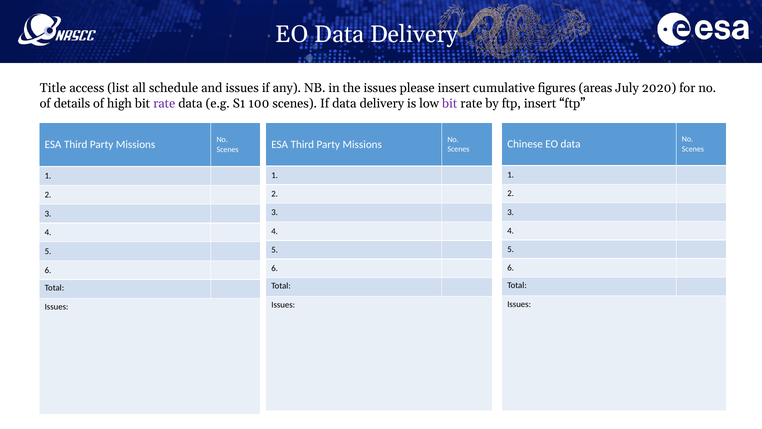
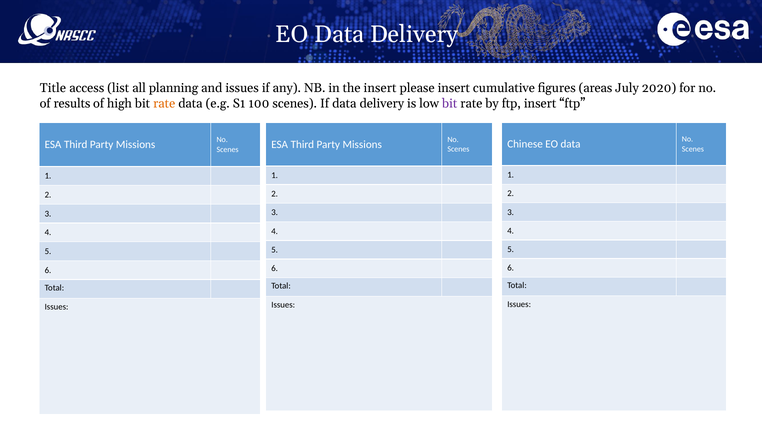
schedule: schedule -> planning
the issues: issues -> insert
details: details -> results
rate at (164, 103) colour: purple -> orange
